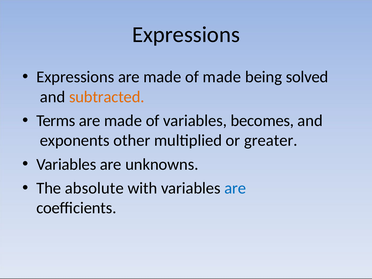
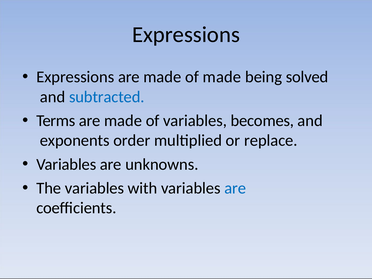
subtracted colour: orange -> blue
other: other -> order
greater: greater -> replace
The absolute: absolute -> variables
